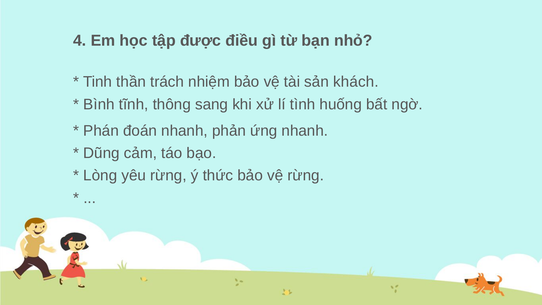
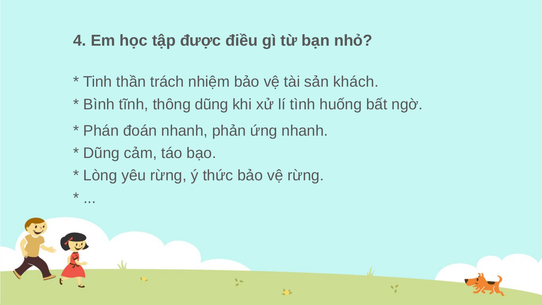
thông sang: sang -> dũng
